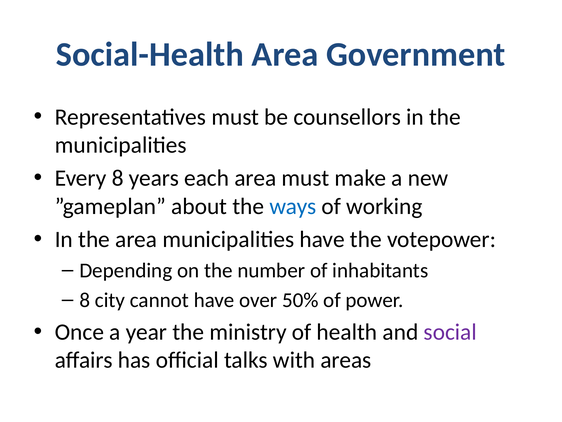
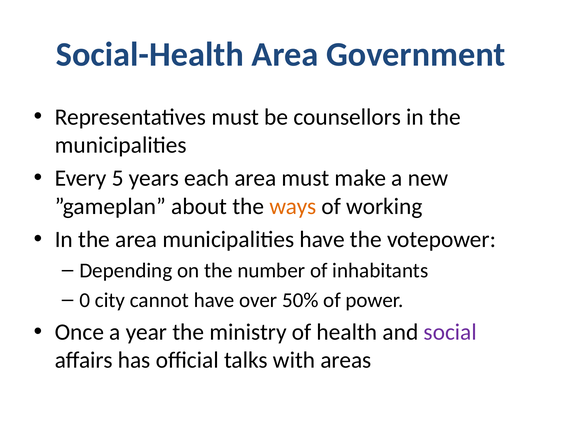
Every 8: 8 -> 5
ways colour: blue -> orange
8 at (85, 300): 8 -> 0
